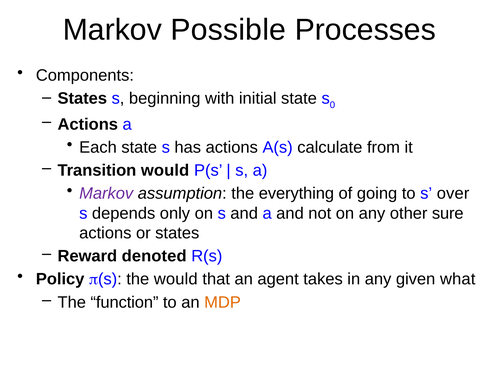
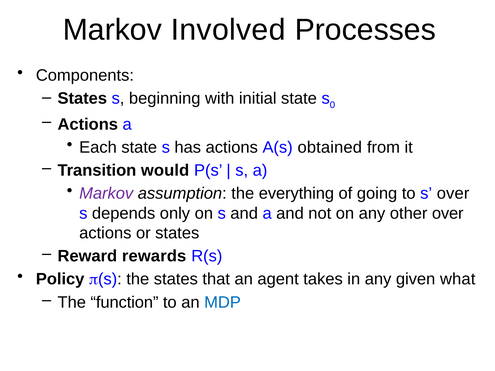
Possible: Possible -> Involved
calculate: calculate -> obtained
other sure: sure -> over
denoted: denoted -> rewards
the would: would -> states
MDP colour: orange -> blue
